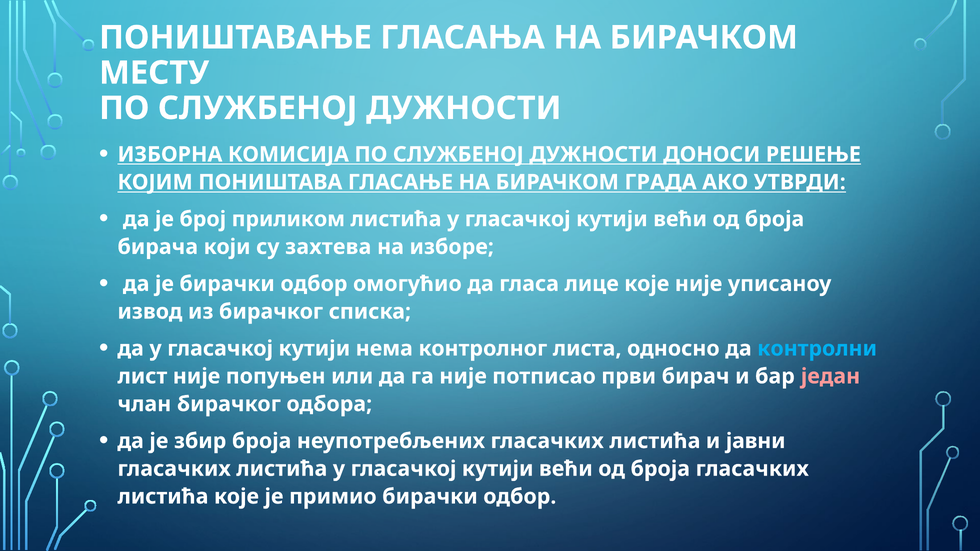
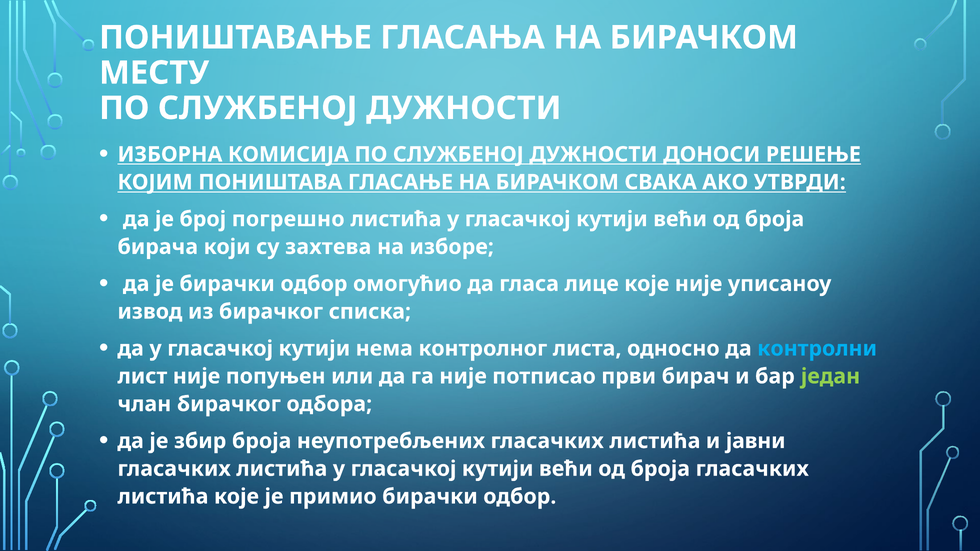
ГРАДА: ГРАДА -> СВАКА
приликом: приликом -> погрешно
један colour: pink -> light green
